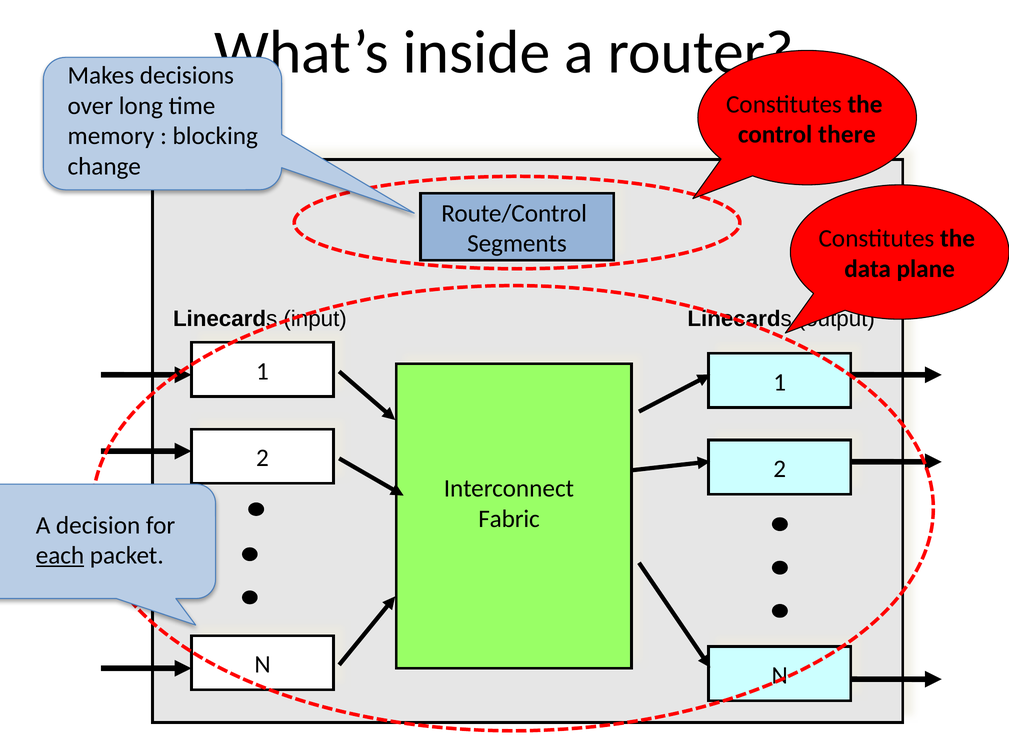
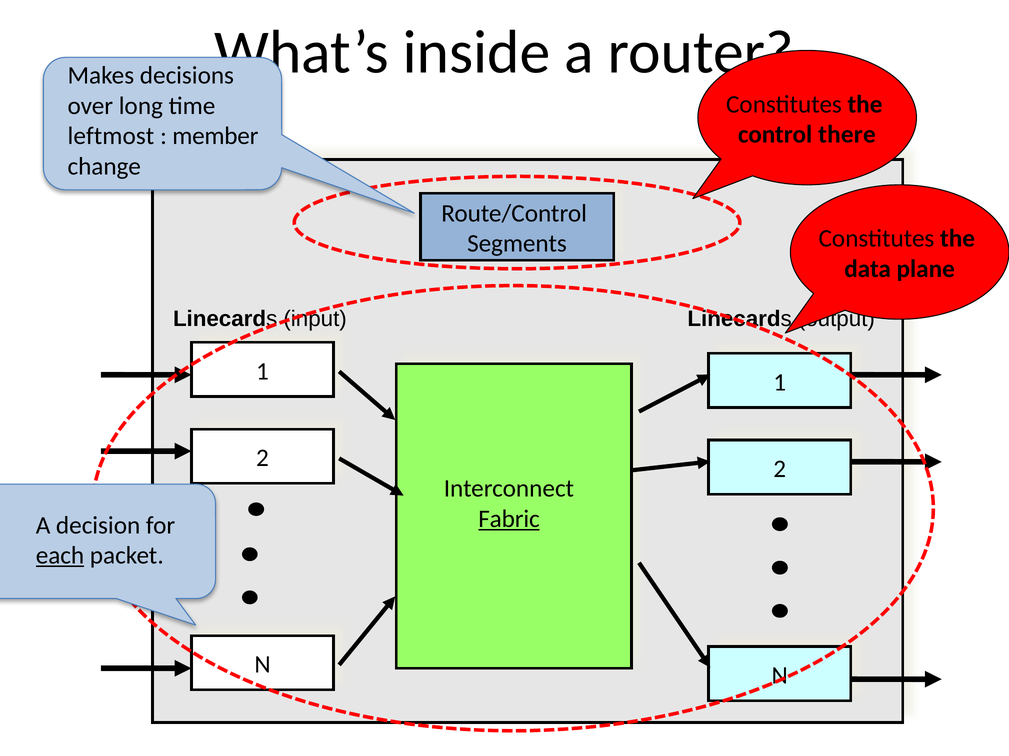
memory: memory -> leftmost
blocking: blocking -> member
Fabric underline: none -> present
